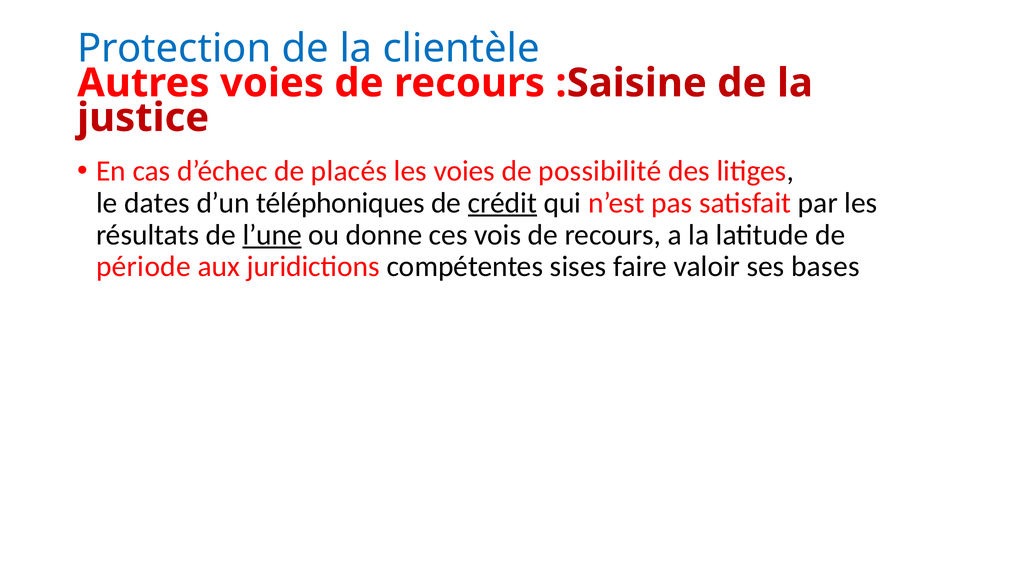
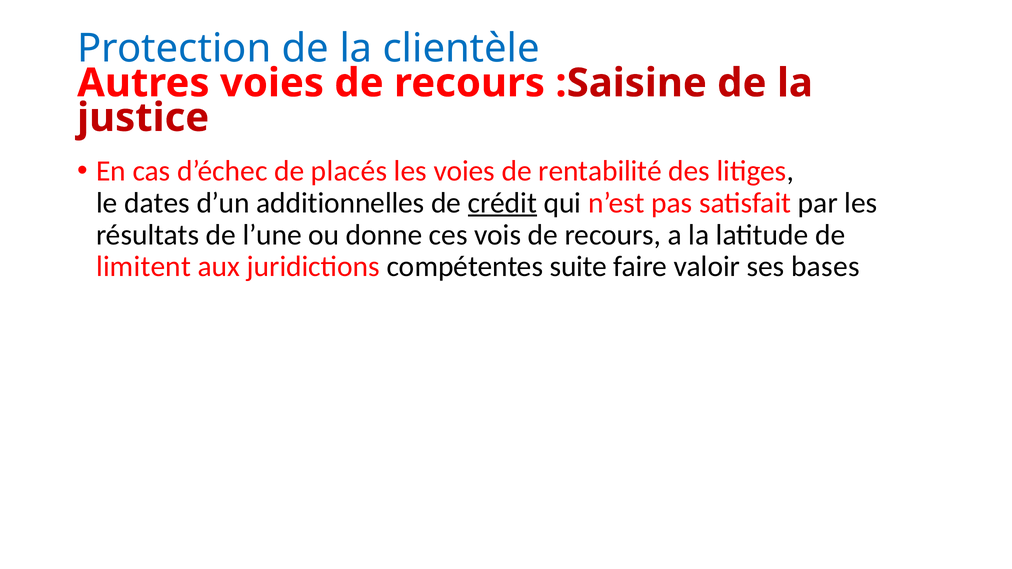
possibilité: possibilité -> rentabilité
téléphoniques: téléphoniques -> additionnelles
l’une underline: present -> none
période: période -> limitent
sises: sises -> suite
